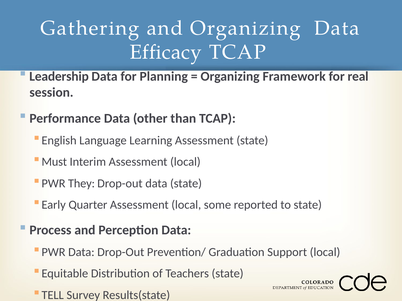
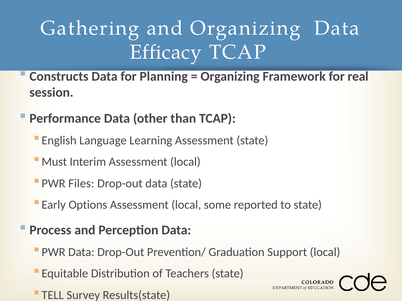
Leadership: Leadership -> Constructs
They: They -> Files
Quarter: Quarter -> Options
